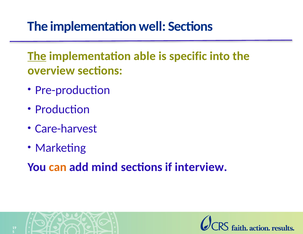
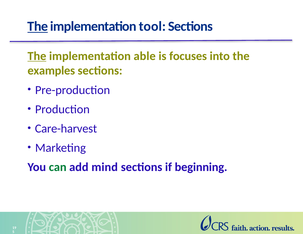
The at (38, 26) underline: none -> present
well: well -> tool
specific: specific -> focuses
overview: overview -> examples
can colour: orange -> green
interview: interview -> beginning
